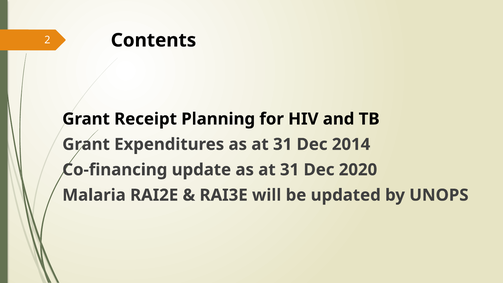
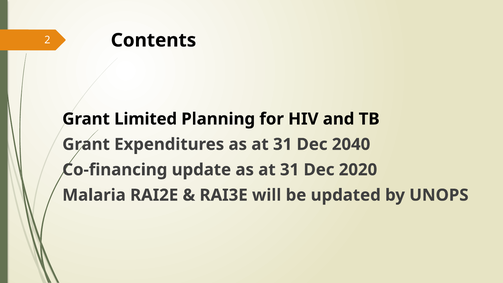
Receipt: Receipt -> Limited
2014: 2014 -> 2040
